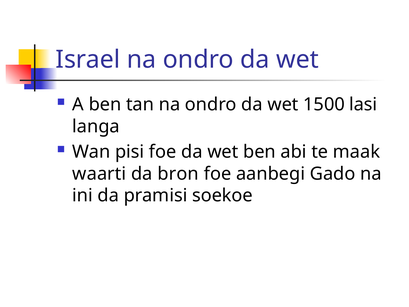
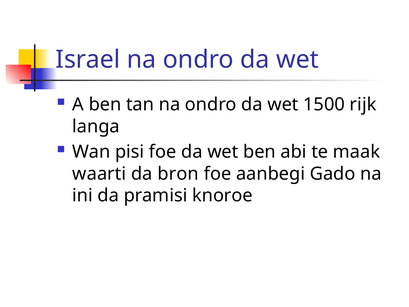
lasi: lasi -> rijk
soekoe: soekoe -> knoroe
